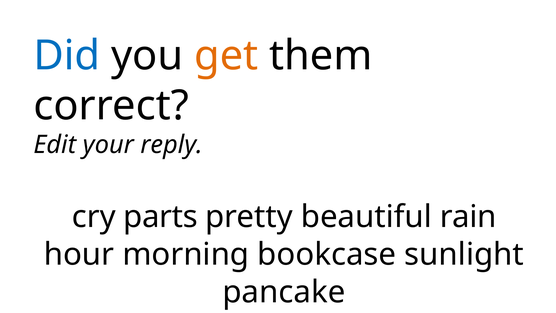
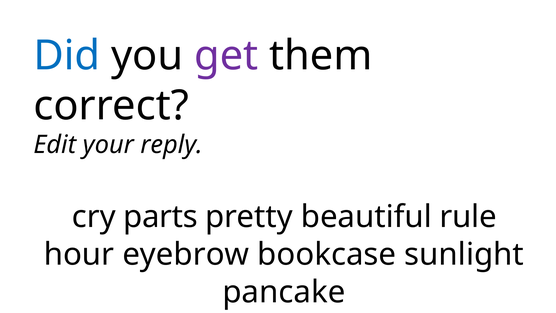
get colour: orange -> purple
rain: rain -> rule
morning: morning -> eyebrow
